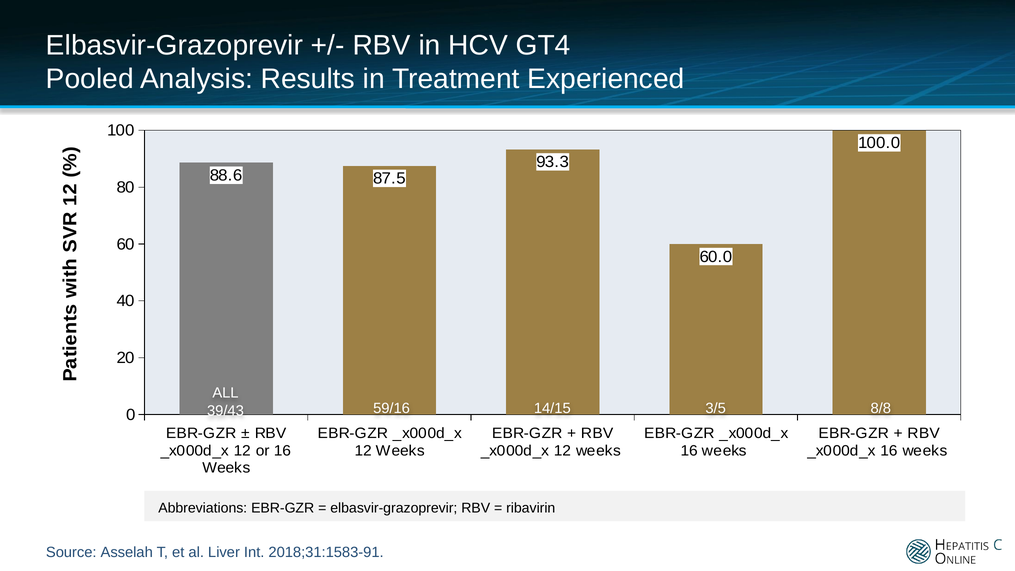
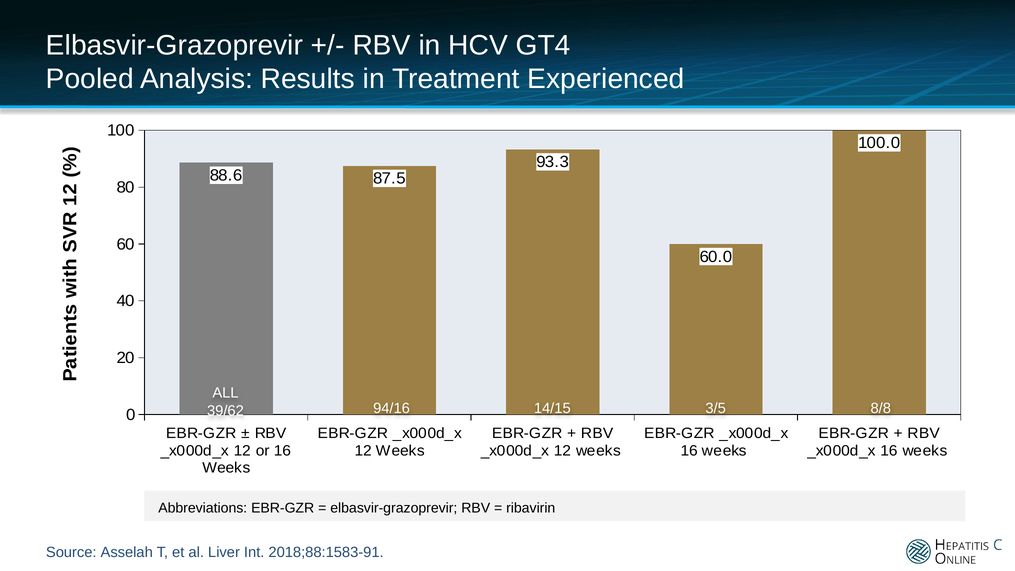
59/16: 59/16 -> 94/16
39/43: 39/43 -> 39/62
2018;31:1583-91: 2018;31:1583-91 -> 2018;88:1583-91
